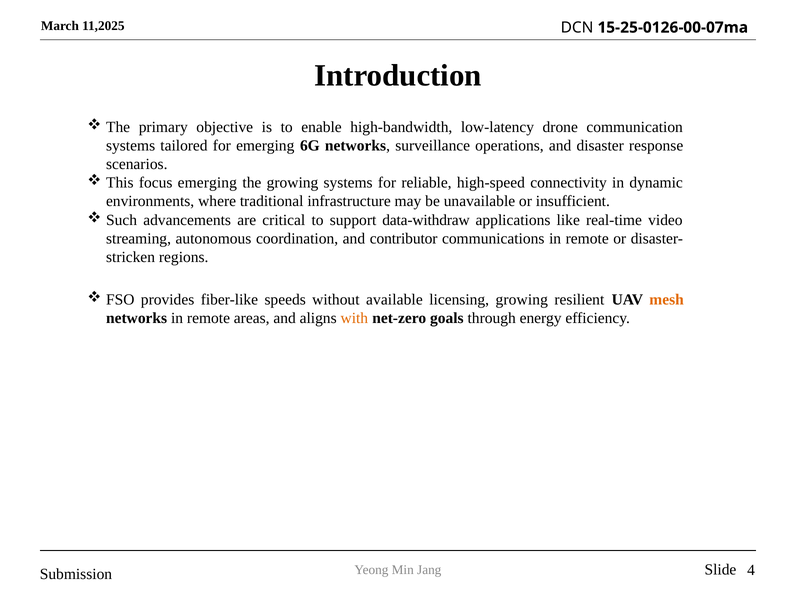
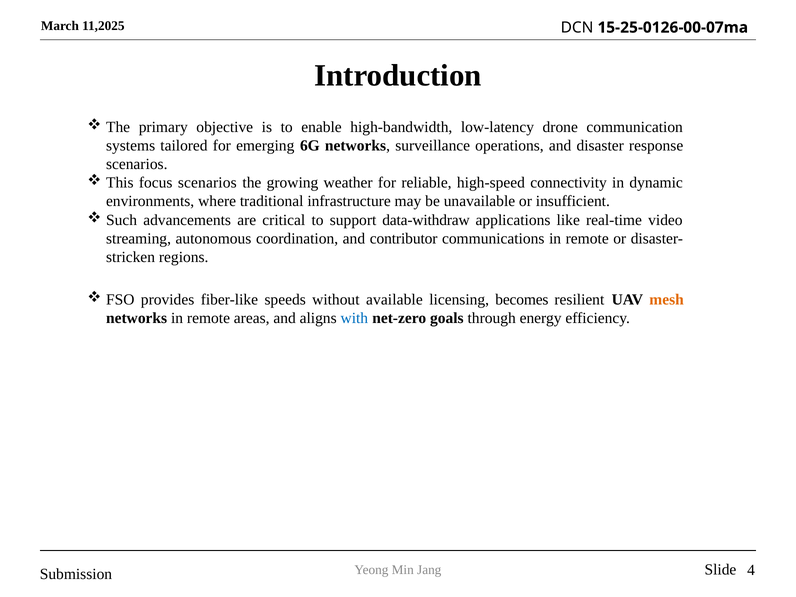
focus emerging: emerging -> scenarios
growing systems: systems -> weather
licensing growing: growing -> becomes
with colour: orange -> blue
